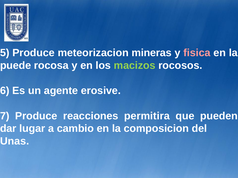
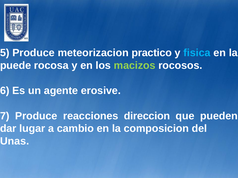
mineras: mineras -> practico
fisica colour: pink -> light blue
permitira: permitira -> direccion
